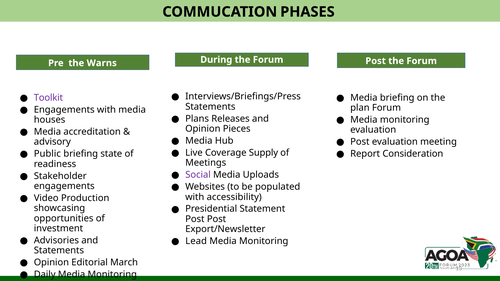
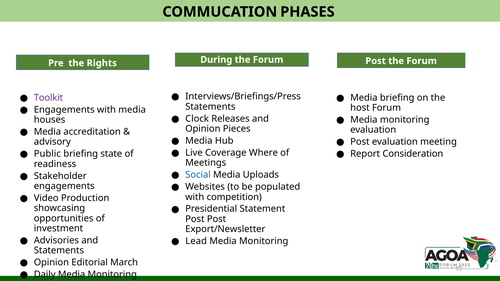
Warns: Warns -> Rights
plan: plan -> host
Plans: Plans -> Clock
Supply: Supply -> Where
Social colour: purple -> blue
accessibility: accessibility -> competition
